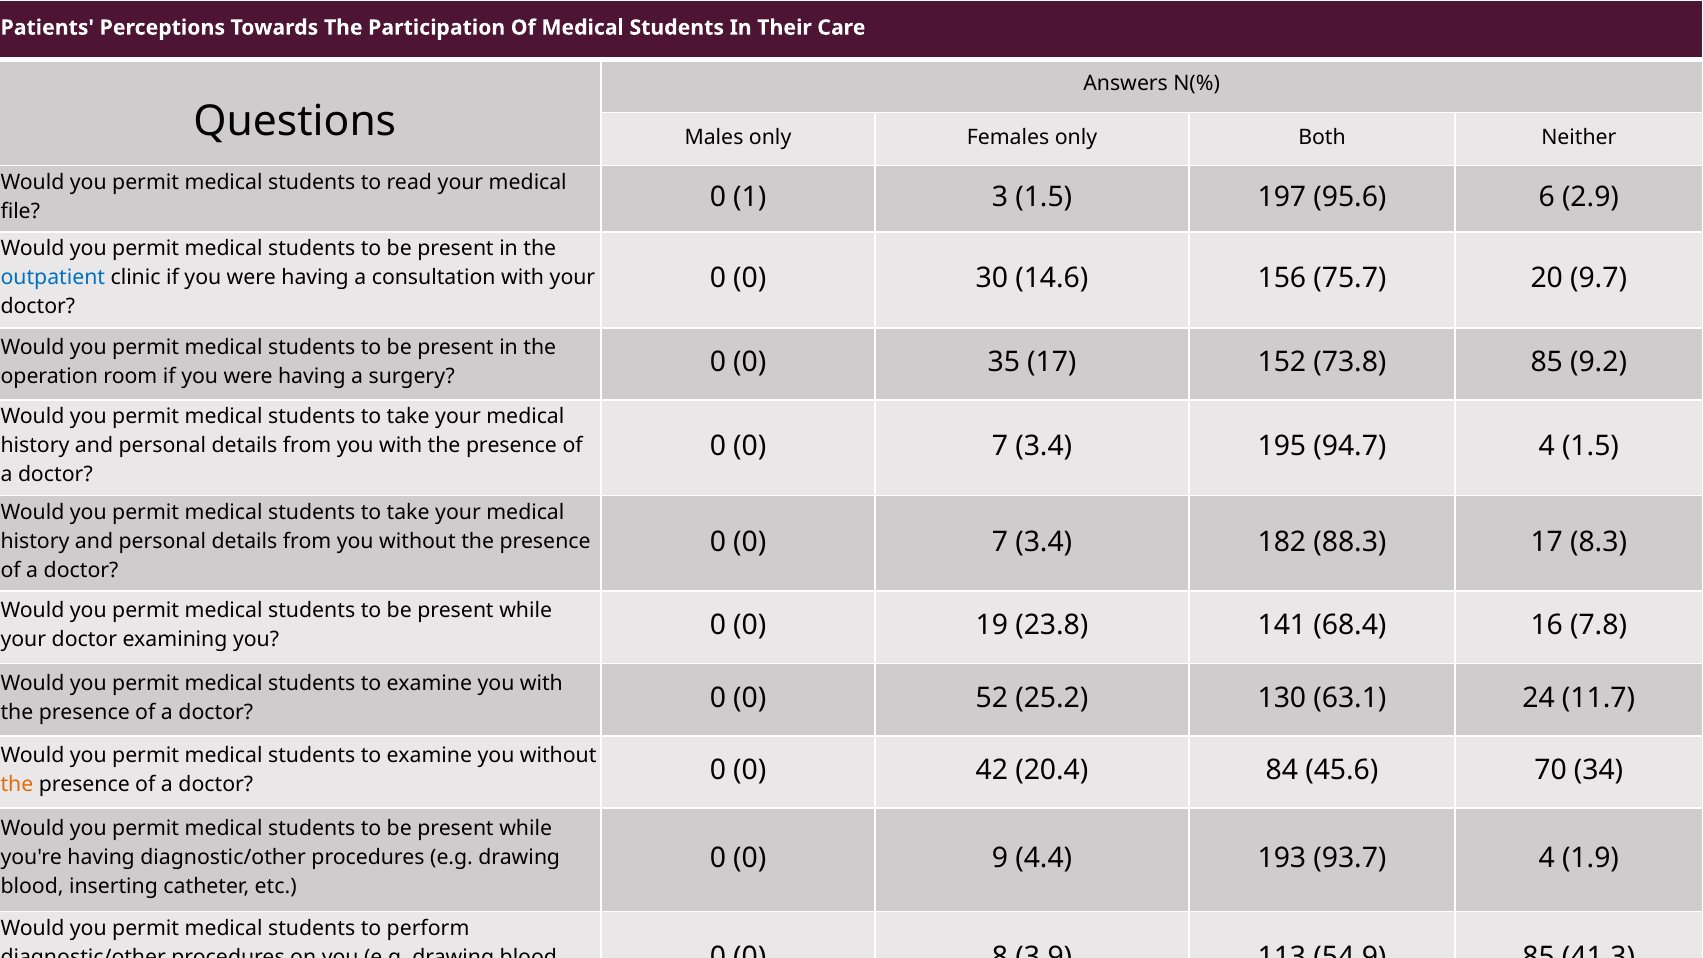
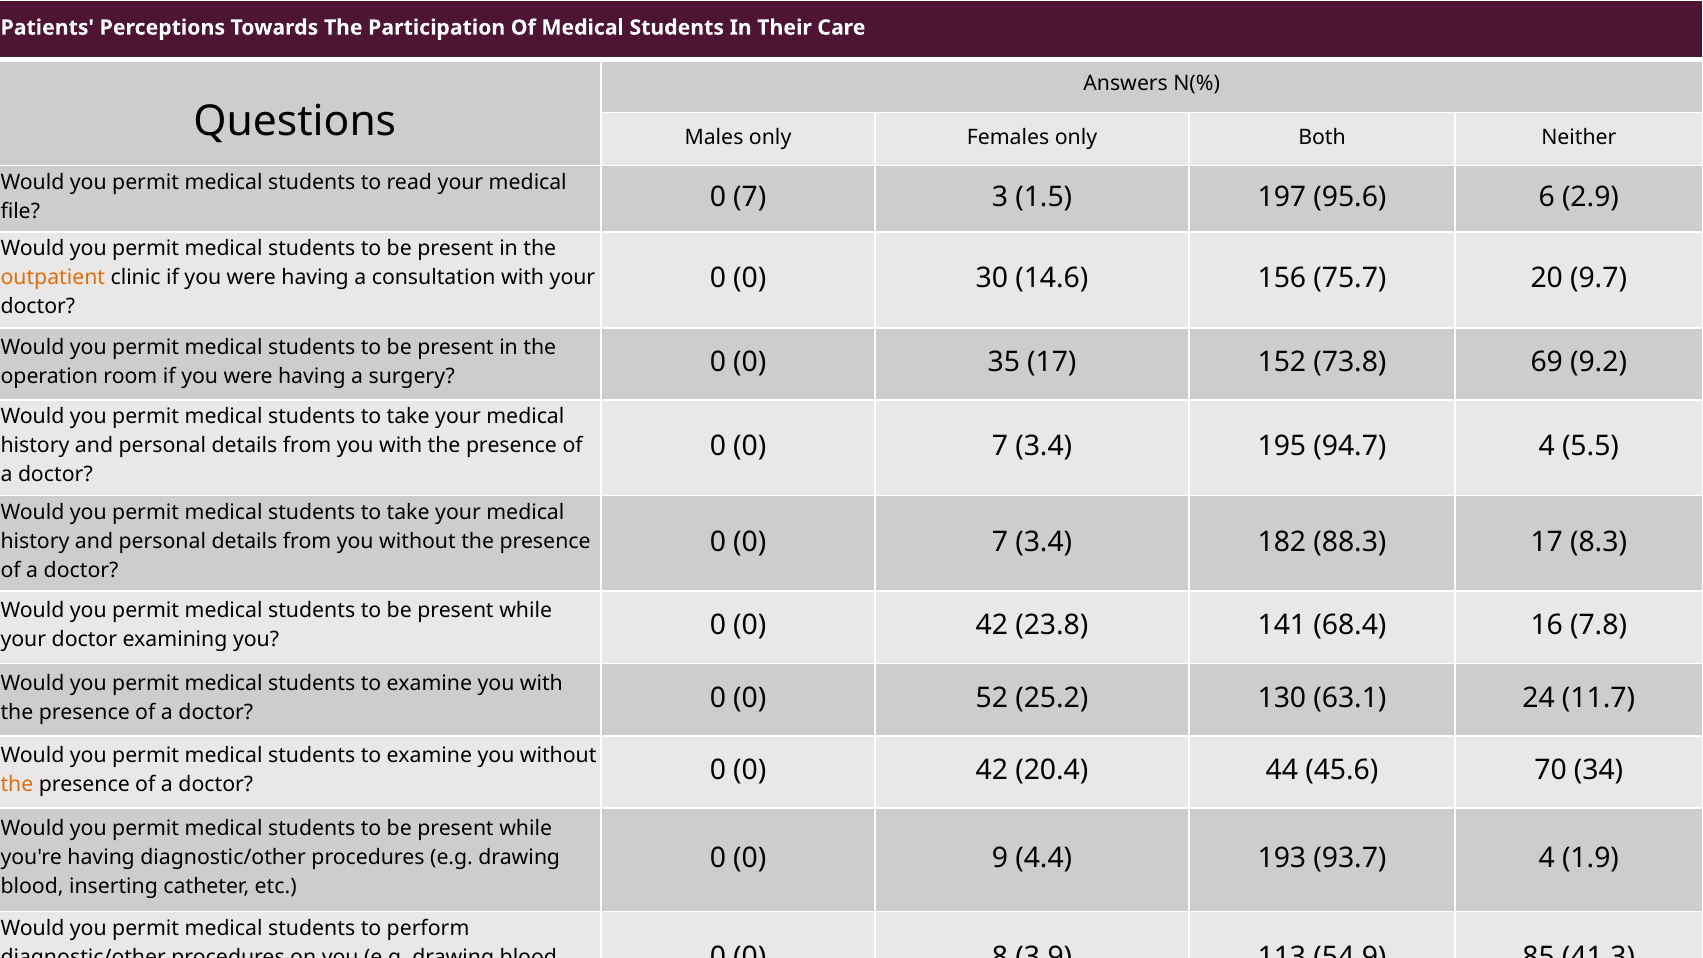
file 0 1: 1 -> 7
outpatient colour: blue -> orange
73.8 85: 85 -> 69
4 1.5: 1.5 -> 5.5
you 0 0 19: 19 -> 42
84: 84 -> 44
